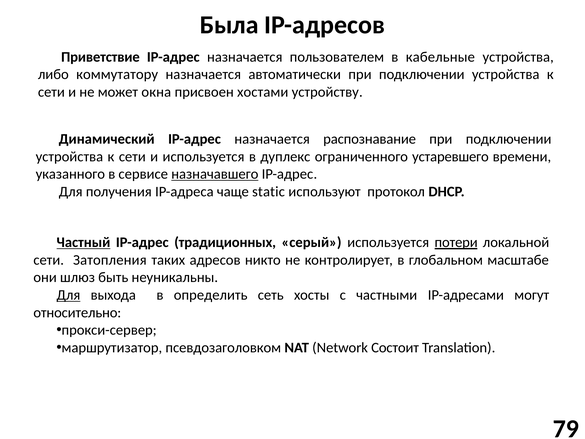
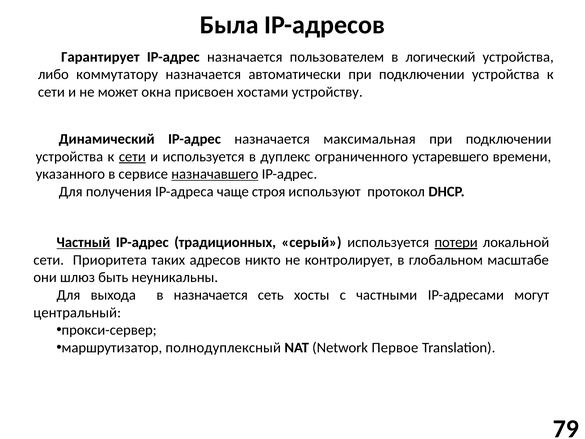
Приветствие: Приветствие -> Гарантирует
кабельные: кабельные -> логический
распознавание: распознавание -> максимальная
сети at (132, 156) underline: none -> present
static: static -> строя
Затопления: Затопления -> Приоритета
Для at (68, 295) underline: present -> none
в определить: определить -> назначается
относительно: относительно -> центральный
псевдозаголовком: псевдозаголовком -> полнодуплексный
Состоит: Состоит -> Первое
